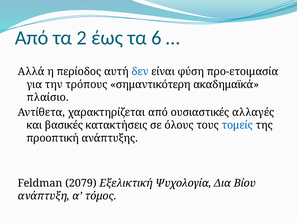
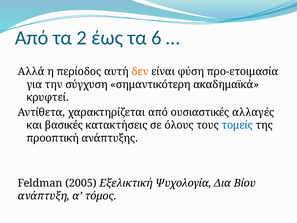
δεν colour: blue -> orange
τρόπους: τρόπους -> σύγχυση
πλαίσιο: πλαίσιο -> κρυφτεί
2079: 2079 -> 2005
